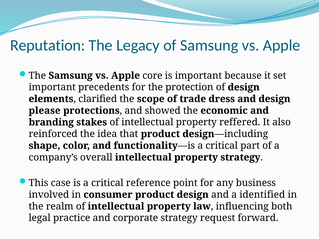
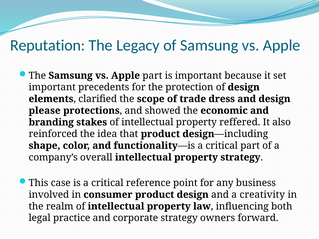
Apple core: core -> part
identified: identified -> creativity
request: request -> owners
